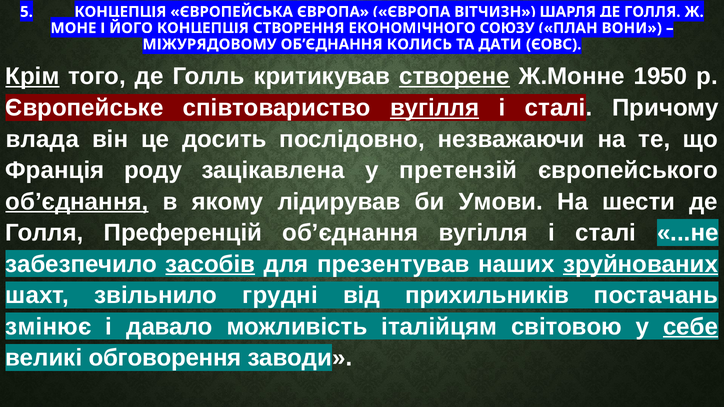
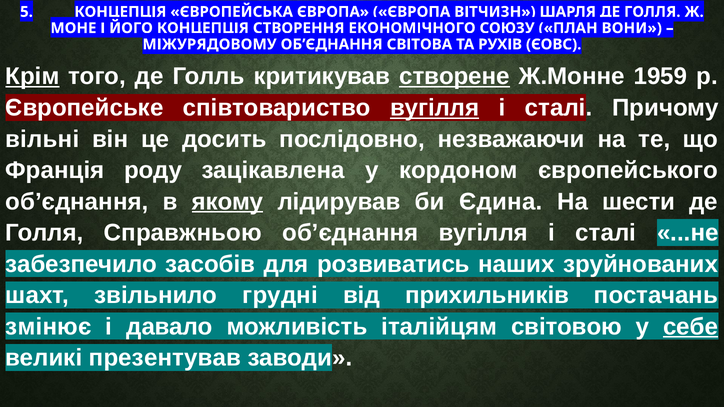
КОЛИСЬ: КОЛИСЬ -> СВІТОВА
ДАТИ: ДАТИ -> РУХІВ
1950: 1950 -> 1959
влада: влада -> вільні
претензій: претензій -> кордоном
об’єднання at (77, 202) underline: present -> none
якому underline: none -> present
Умови: Умови -> Єдина
Преференцій: Преференцій -> Справжньою
засобів underline: present -> none
презентував: презентував -> розвиватись
зруйнованих underline: present -> none
обговорення: обговорення -> презентував
